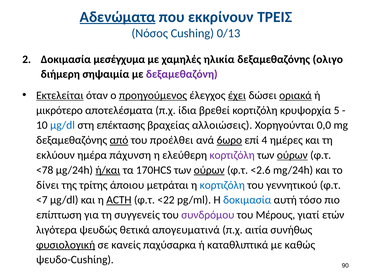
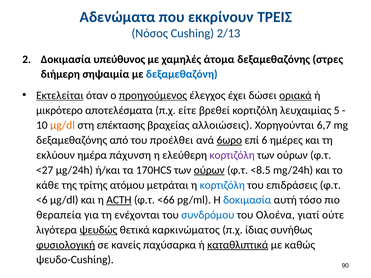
Αδενώματα underline: present -> none
0/13: 0/13 -> 2/13
μεσέγχυμα: μεσέγχυμα -> υπεύθυνος
ηλικία: ηλικία -> άτομα
ολιγο: ολιγο -> στρες
δεξαμεθαζόνη colour: purple -> blue
έχει underline: present -> none
ίδια: ίδια -> είτε
κρυψορχία: κρυψορχία -> λευχαιμίας
μg/dl at (63, 125) colour: blue -> orange
0,0: 0,0 -> 6,7
από underline: present -> none
4: 4 -> 6
ούρων at (292, 155) underline: present -> none
<78: <78 -> <27
ή/και underline: present -> none
<2.6: <2.6 -> <8.5
δίνει: δίνει -> κάθε
άποιου: άποιου -> ατόμου
γεννητικού: γεννητικού -> επιδράσεις
<7: <7 -> <6
<22: <22 -> <66
επίπτωση: επίπτωση -> θεραπεία
συγγενείς: συγγενείς -> ενέχονται
συνδρόμου colour: purple -> blue
Μέρους: Μέρους -> Ολοένα
ετών: ετών -> ούτε
ψευδώς underline: none -> present
απογευματινά: απογευματινά -> καρκινώματος
αιτία: αιτία -> ίδιας
καταθλιπτικά underline: none -> present
